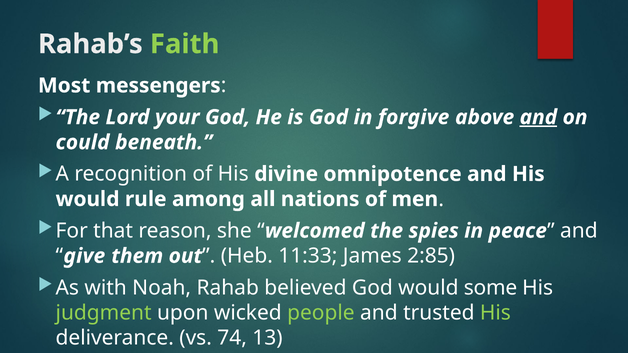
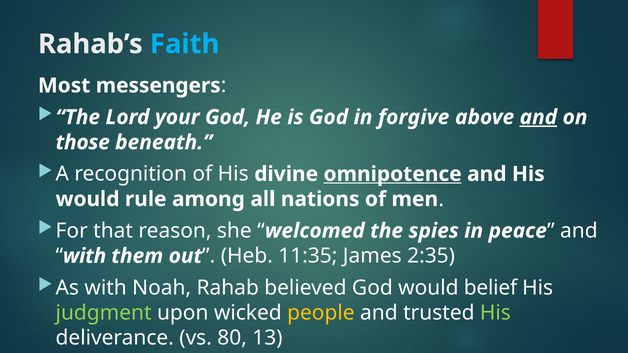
Faith colour: light green -> light blue
could: could -> those
omnipotence underline: none -> present
give at (84, 256): give -> with
11:33: 11:33 -> 11:35
2:85: 2:85 -> 2:35
some: some -> belief
people colour: light green -> yellow
74: 74 -> 80
